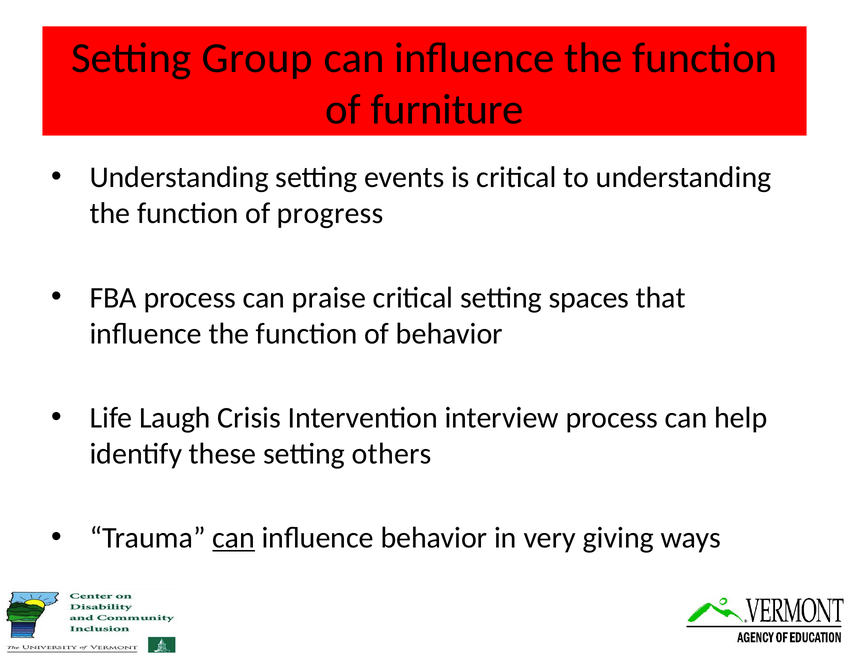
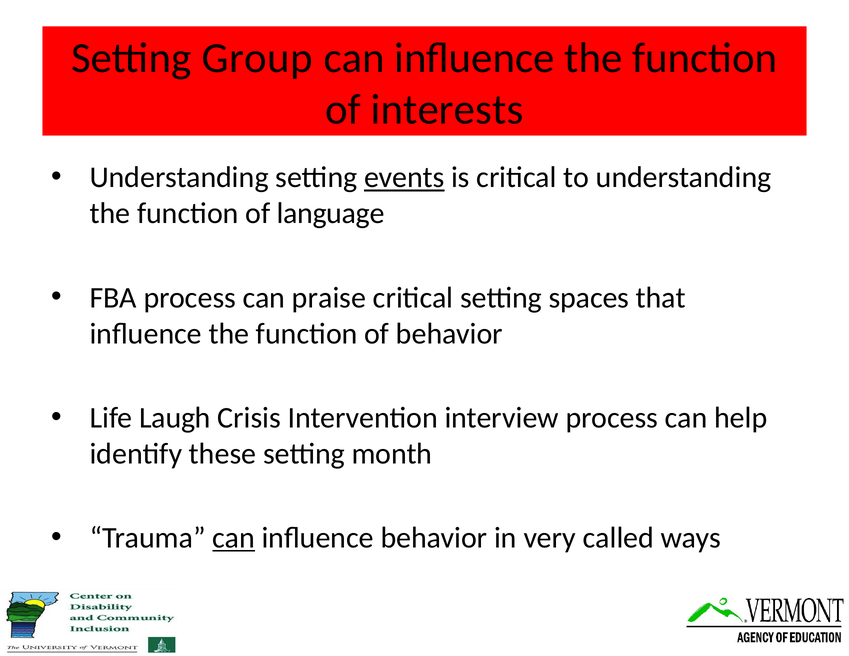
furniture: furniture -> interests
events underline: none -> present
progress: progress -> language
others: others -> month
giving: giving -> called
